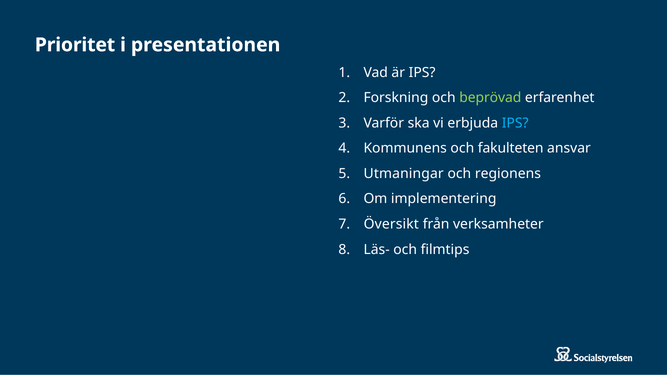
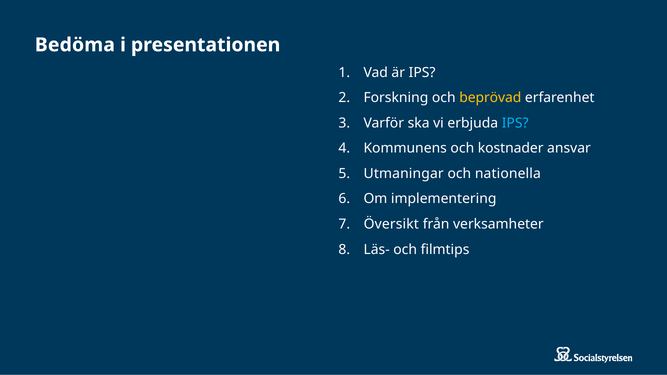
Prioritet: Prioritet -> Bedöma
beprövad colour: light green -> yellow
fakulteten: fakulteten -> kostnader
regionens: regionens -> nationella
